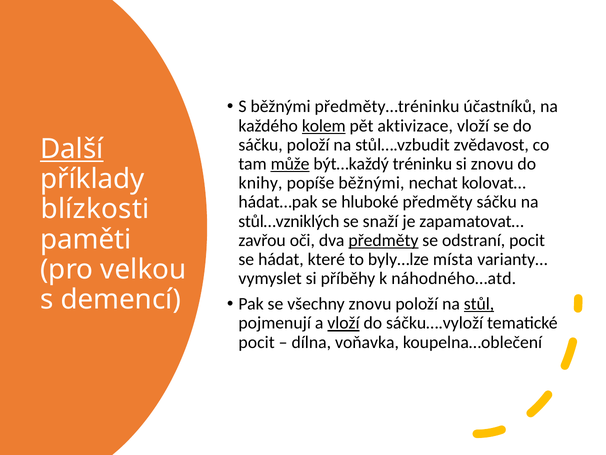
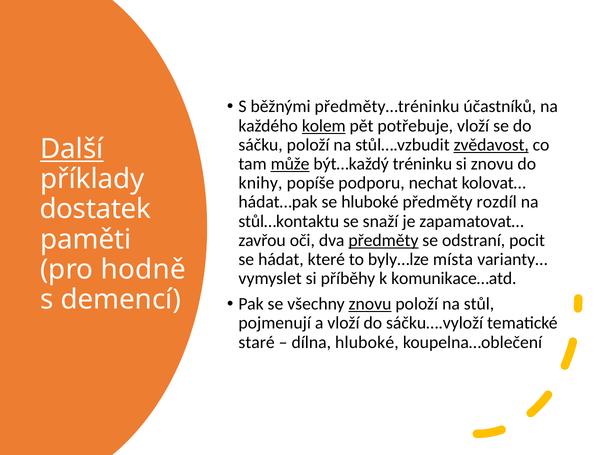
aktivizace: aktivizace -> potřebuje
zvědavost underline: none -> present
popíše běžnými: běžnými -> podporu
předměty sáčku: sáčku -> rozdíl
blízkosti: blízkosti -> dostatek
stůl…vzniklých: stůl…vzniklých -> stůl…kontaktu
velkou: velkou -> hodně
náhodného…atd: náhodného…atd -> komunikace…atd
znovu at (370, 304) underline: none -> present
stůl underline: present -> none
vloží at (343, 323) underline: present -> none
pocit at (257, 342): pocit -> staré
dílna voňavka: voňavka -> hluboké
